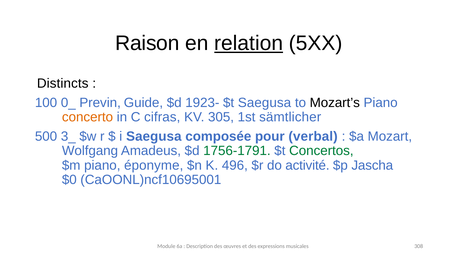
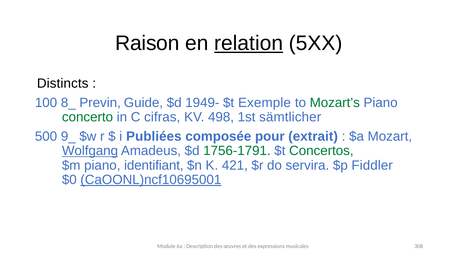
0_: 0_ -> 8_
1923-: 1923- -> 1949-
$t Saegusa: Saegusa -> Exemple
Mozart’s colour: black -> green
concerto colour: orange -> green
305: 305 -> 498
3_: 3_ -> 9_
i Saegusa: Saegusa -> Publiées
verbal: verbal -> extrait
Wolfgang underline: none -> present
éponyme: éponyme -> identifiant
496: 496 -> 421
activité: activité -> servira
Jascha: Jascha -> Fiddler
CaOONL)ncf10695001 underline: none -> present
